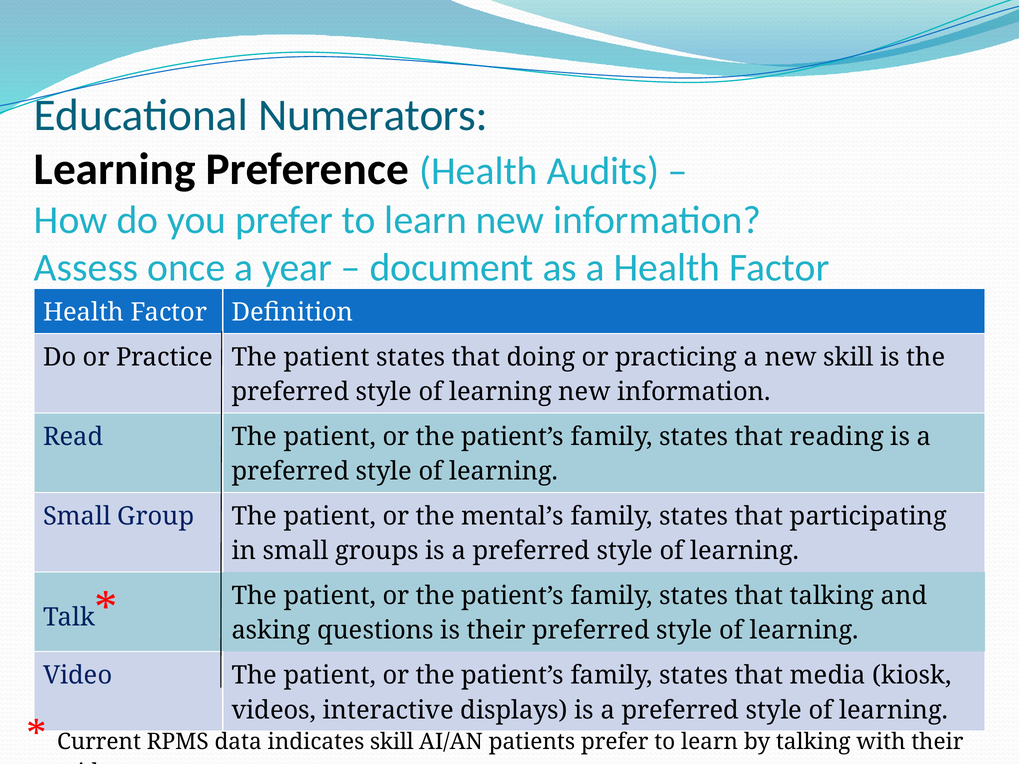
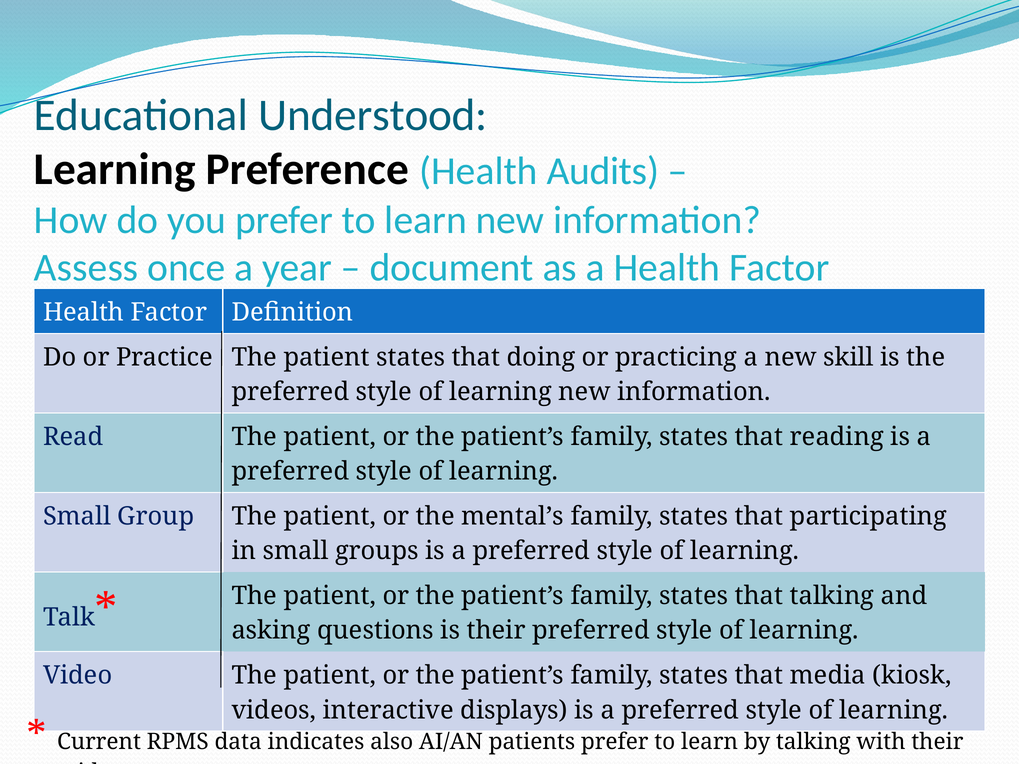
Numerators: Numerators -> Understood
indicates skill: skill -> also
